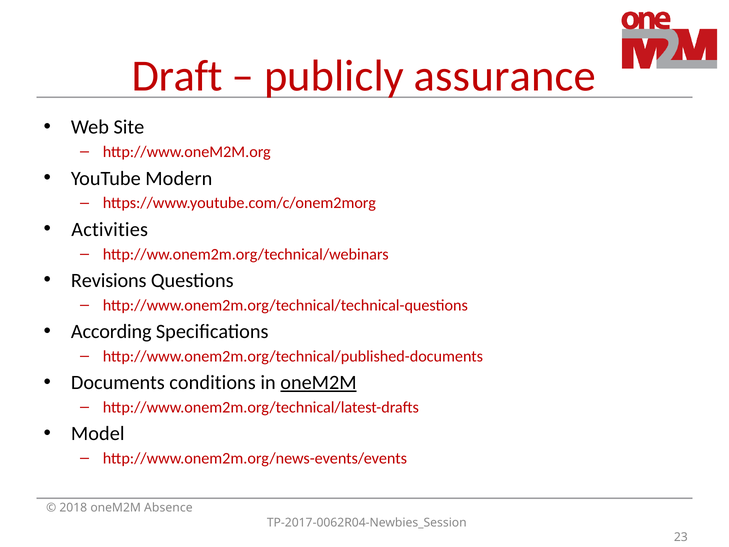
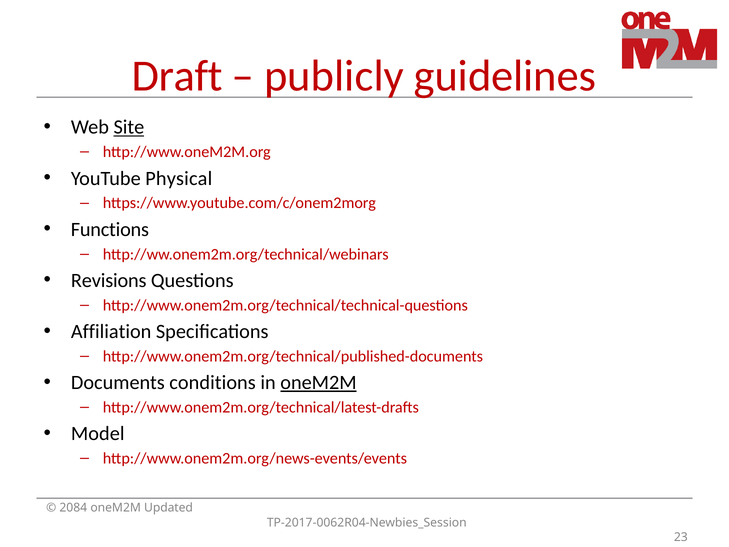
assurance: assurance -> guidelines
Site underline: none -> present
Modern: Modern -> Physical
Activities: Activities -> Functions
According: According -> Affiliation
2018: 2018 -> 2084
Absence: Absence -> Updated
